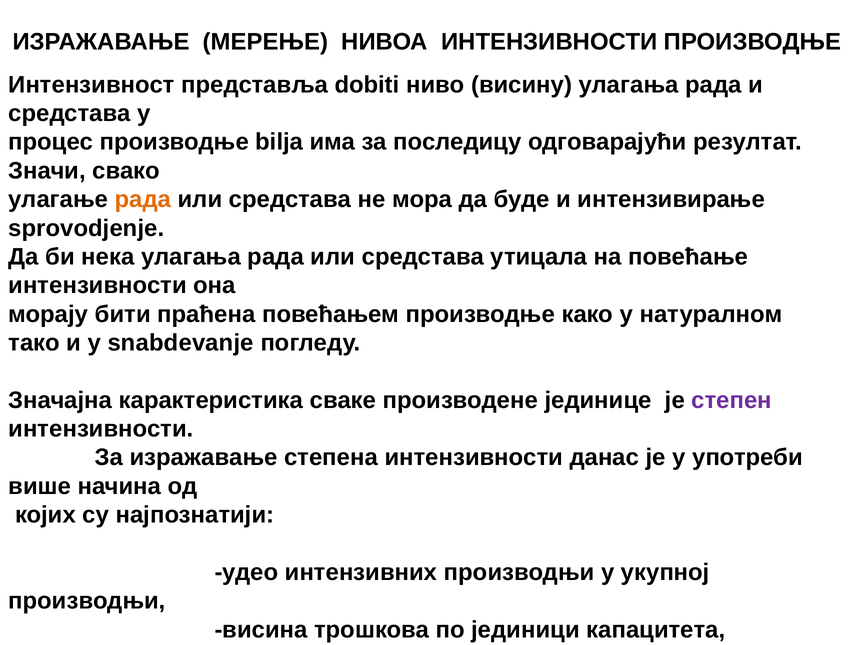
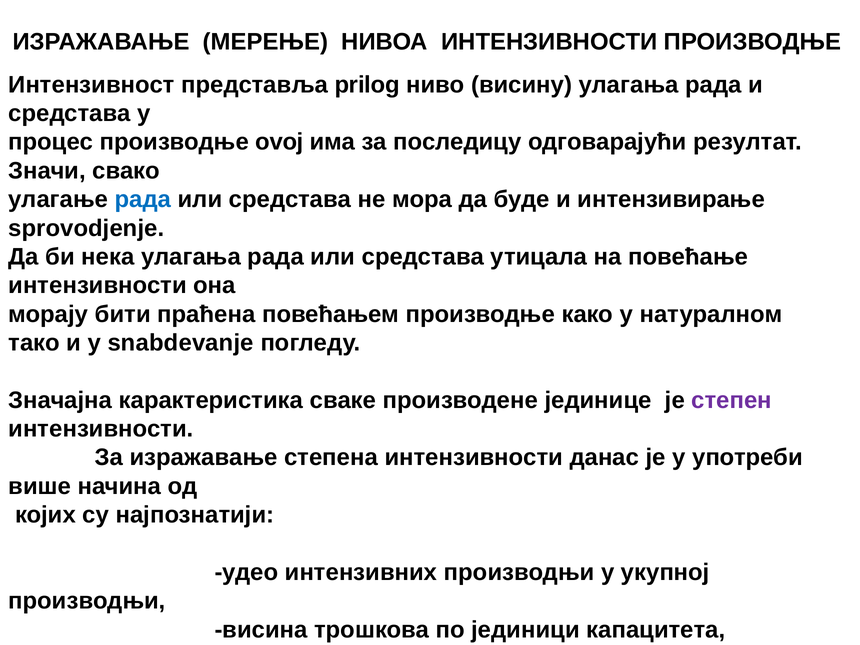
dobiti: dobiti -> prilog
bilja: bilja -> ovoj
рада at (143, 199) colour: orange -> blue
